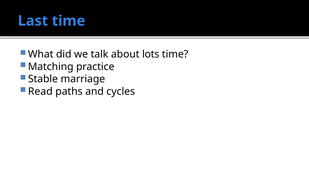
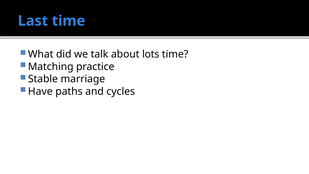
Read: Read -> Have
